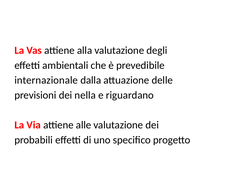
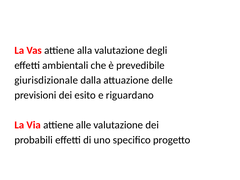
internazionale: internazionale -> giurisdizionale
nella: nella -> esito
